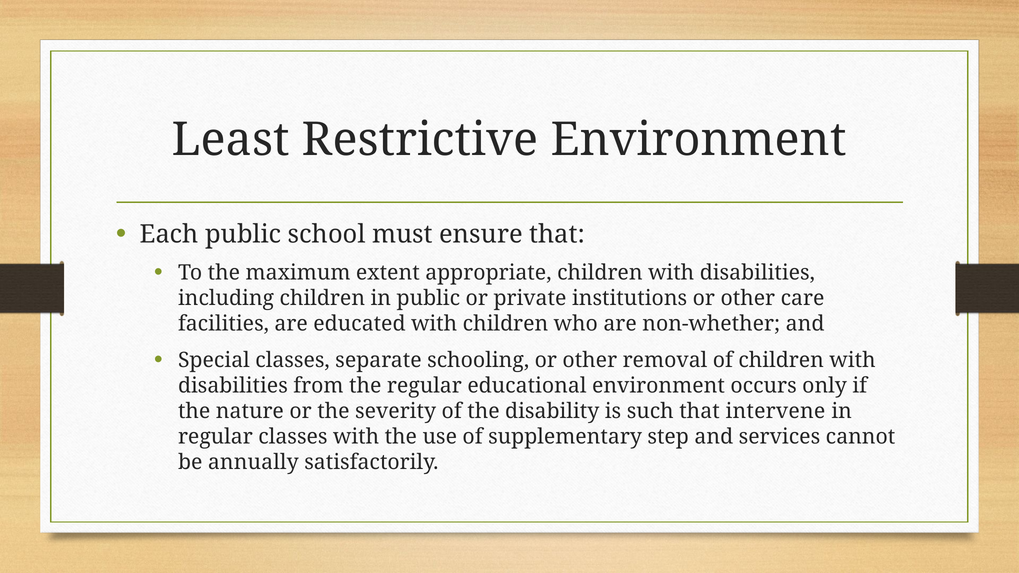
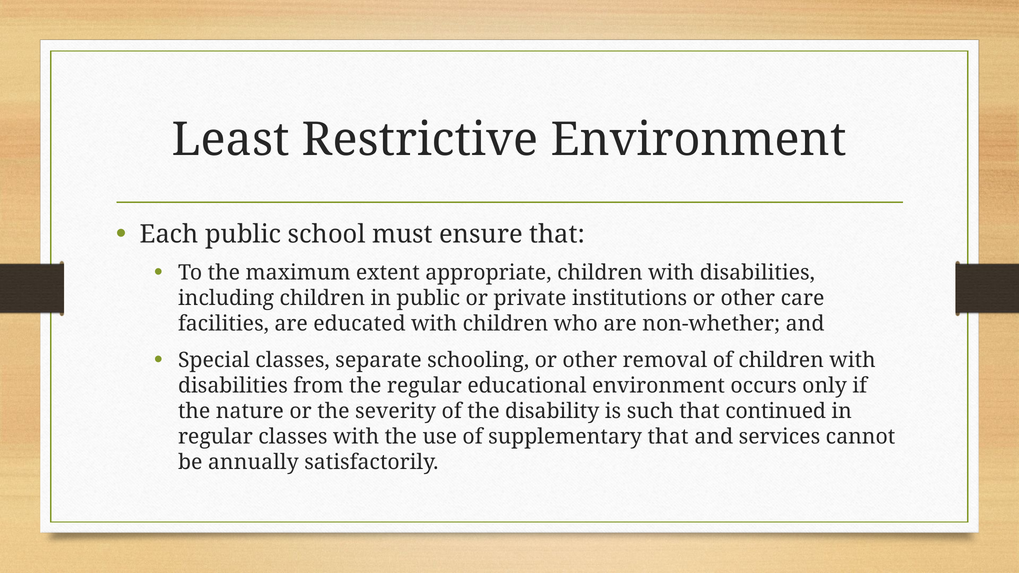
intervene: intervene -> continued
supplementary step: step -> that
